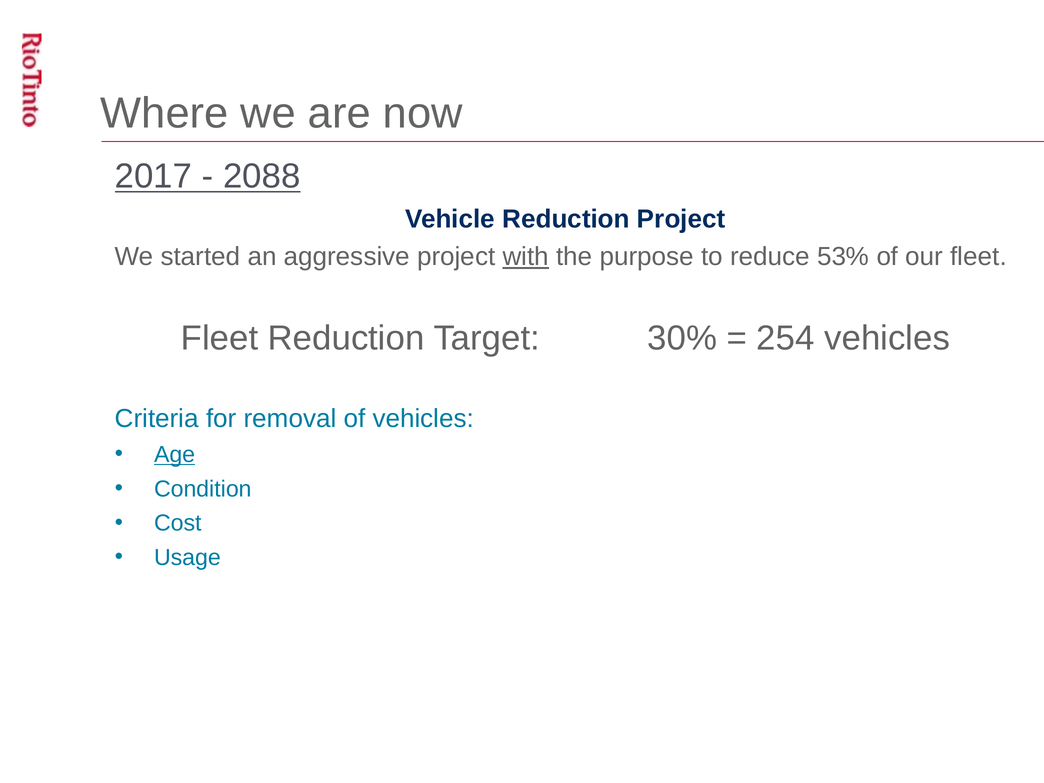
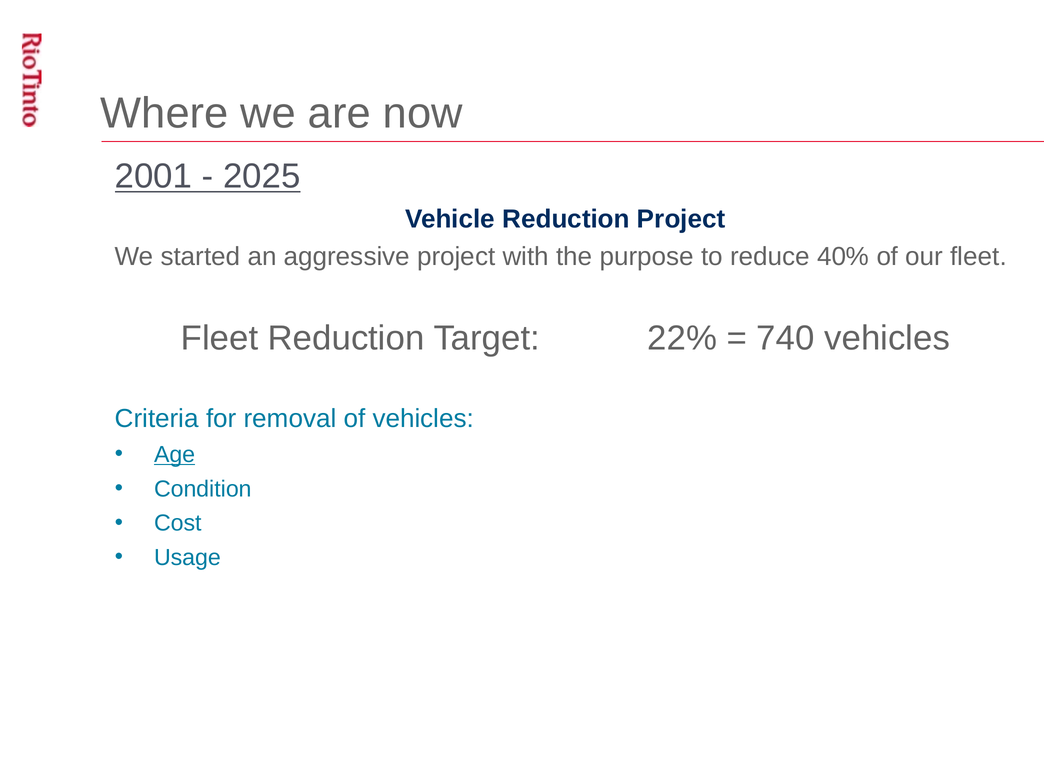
2017: 2017 -> 2001
2088: 2088 -> 2025
with underline: present -> none
53%: 53% -> 40%
30%: 30% -> 22%
254: 254 -> 740
